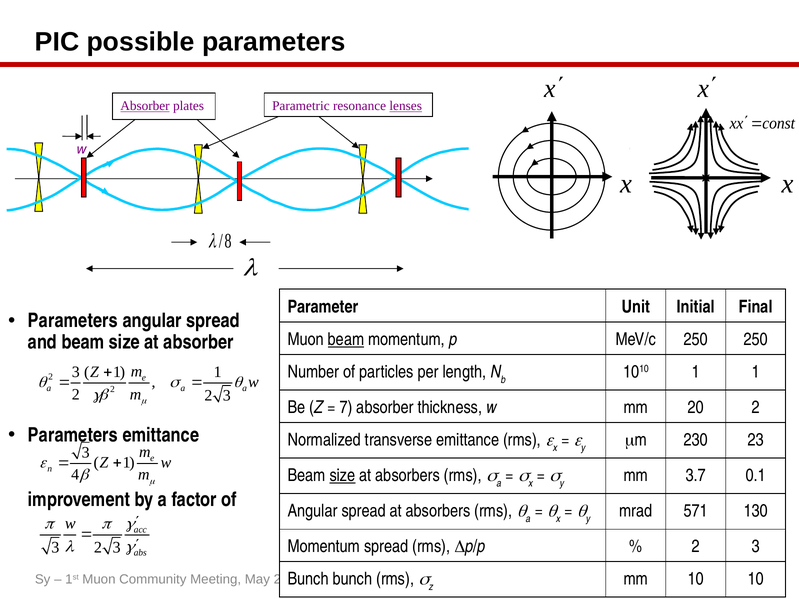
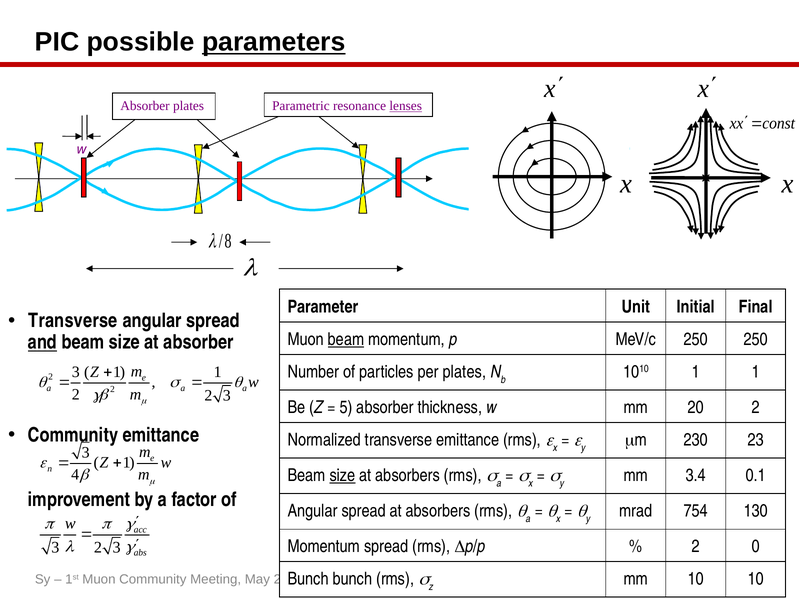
parameters at (274, 42) underline: none -> present
Absorber at (145, 106) underline: present -> none
Parameters at (73, 321): Parameters -> Transverse
and underline: none -> present
per length: length -> plates
7: 7 -> 5
Parameters at (73, 435): Parameters -> Community
3.7: 3.7 -> 3.4
571: 571 -> 754
3 at (756, 547): 3 -> 0
